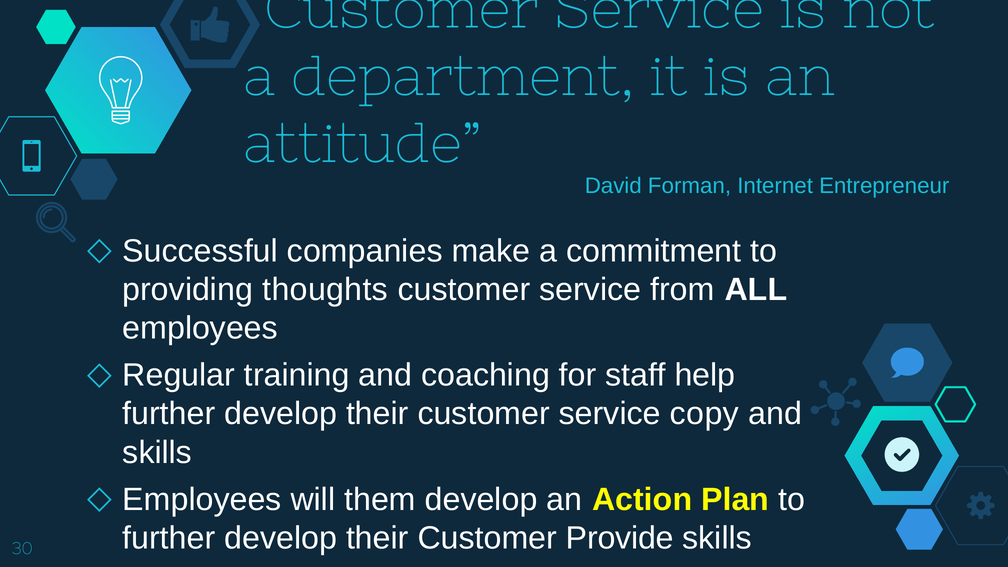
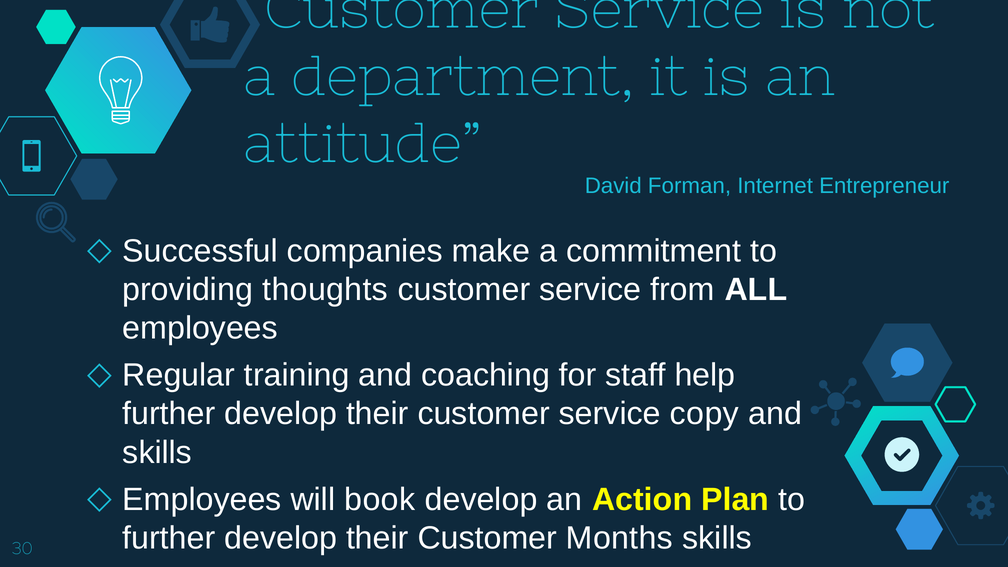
them: them -> book
Provide: Provide -> Months
